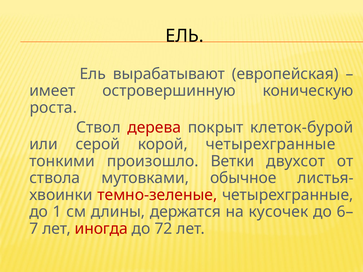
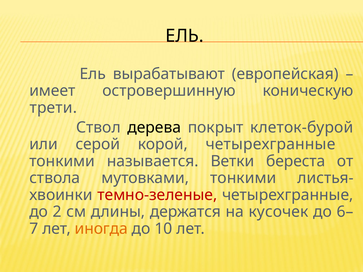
роста: роста -> трети
дерева colour: red -> black
произошло: произошло -> называется
двухсот: двухсот -> береста
мутовками обычное: обычное -> тонкими
1: 1 -> 2
иногда colour: red -> orange
72: 72 -> 10
